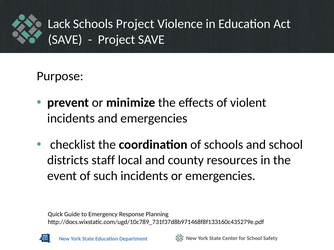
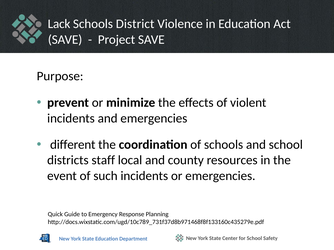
Schools Project: Project -> District
checklist: checklist -> different
